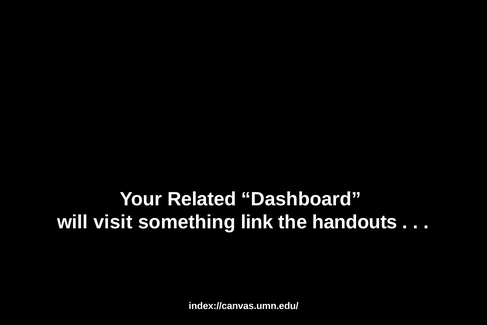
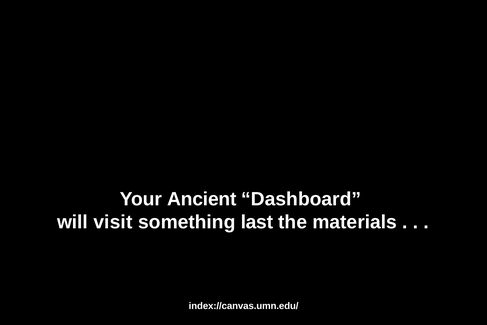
Related: Related -> Ancient
link: link -> last
handouts: handouts -> materials
